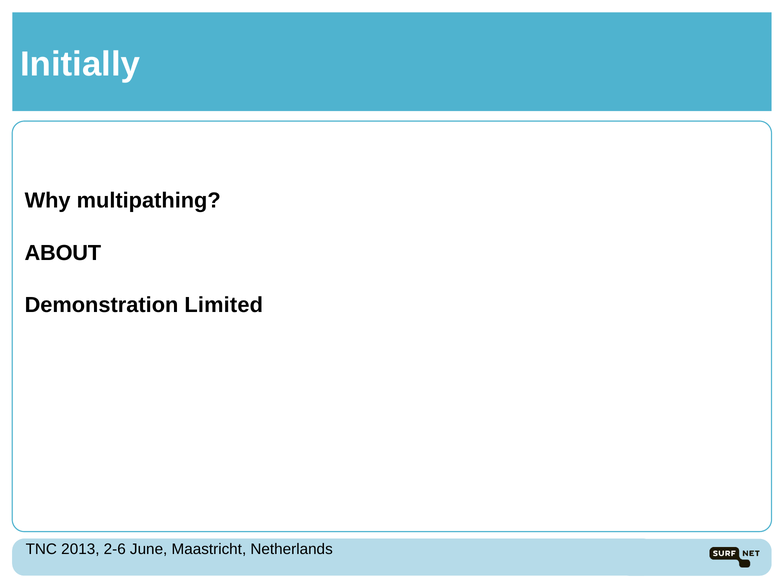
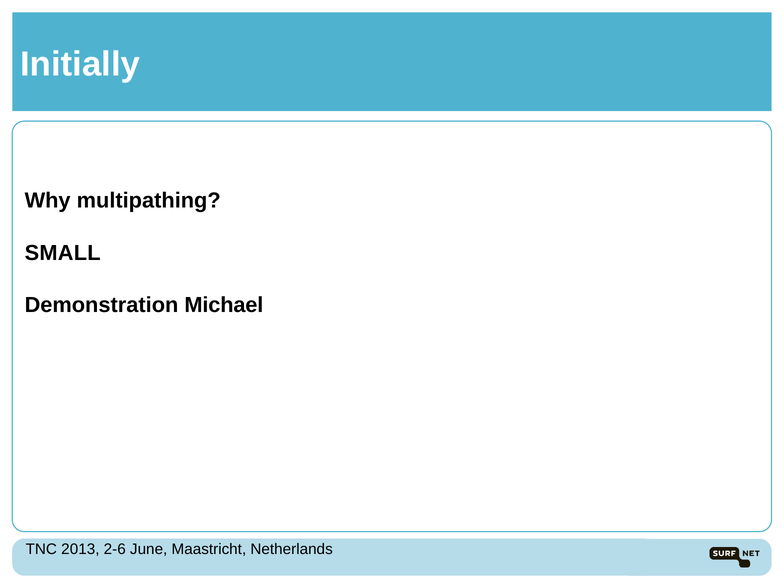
ABOUT: ABOUT -> SMALL
Limited: Limited -> Michael
